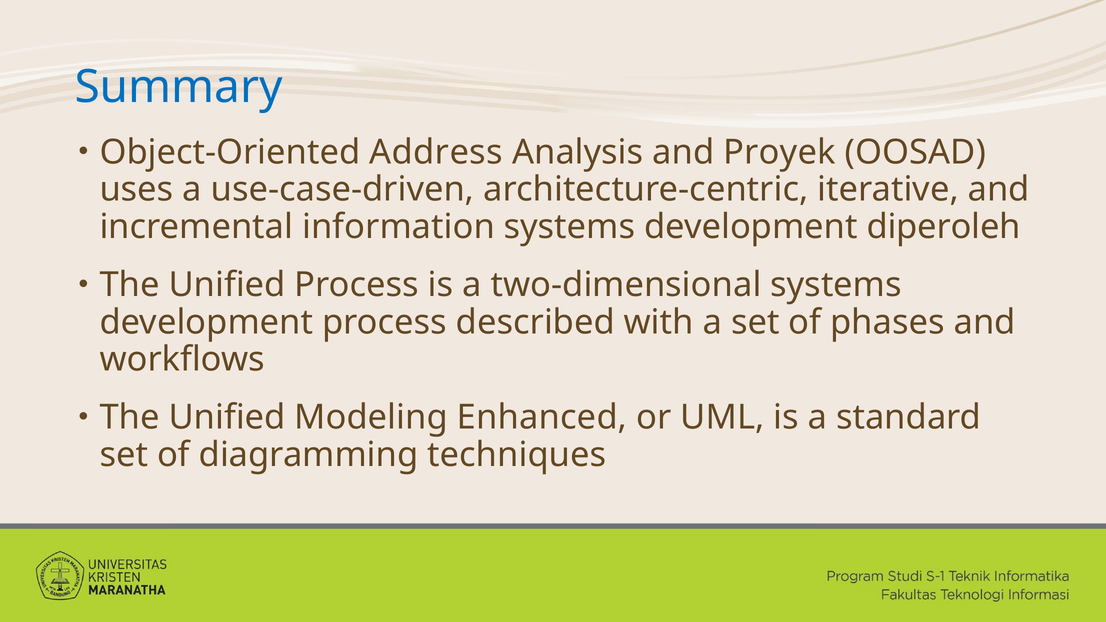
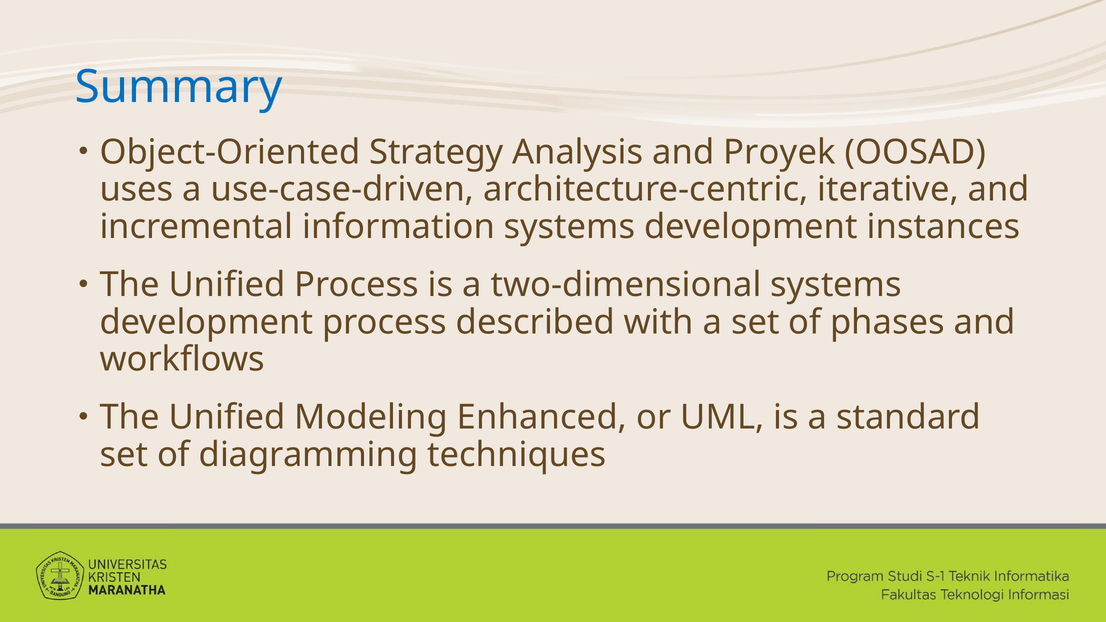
Address: Address -> Strategy
diperoleh: diperoleh -> instances
